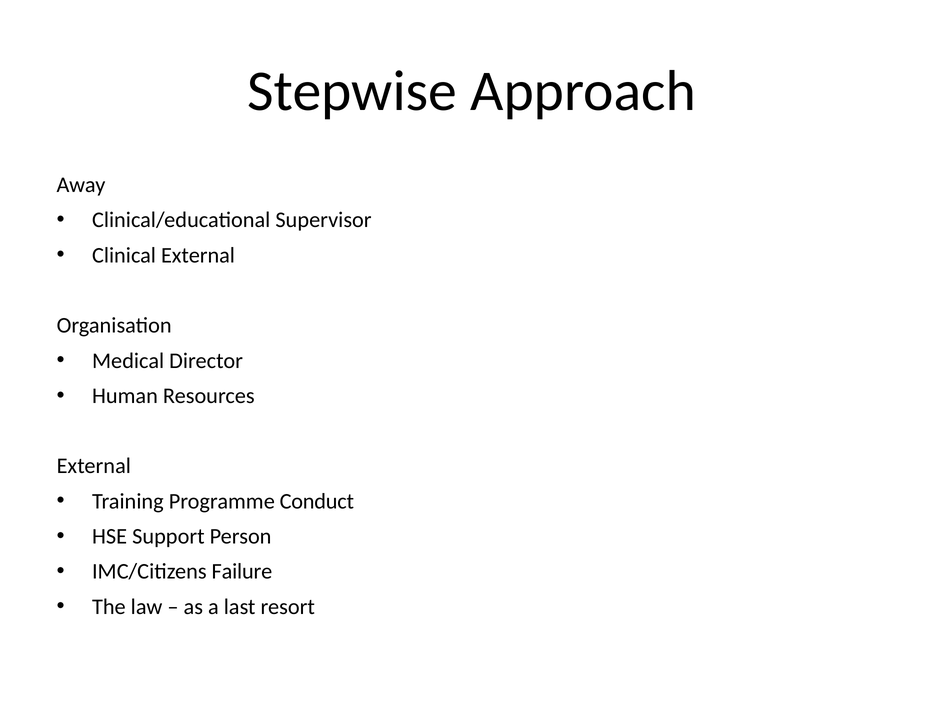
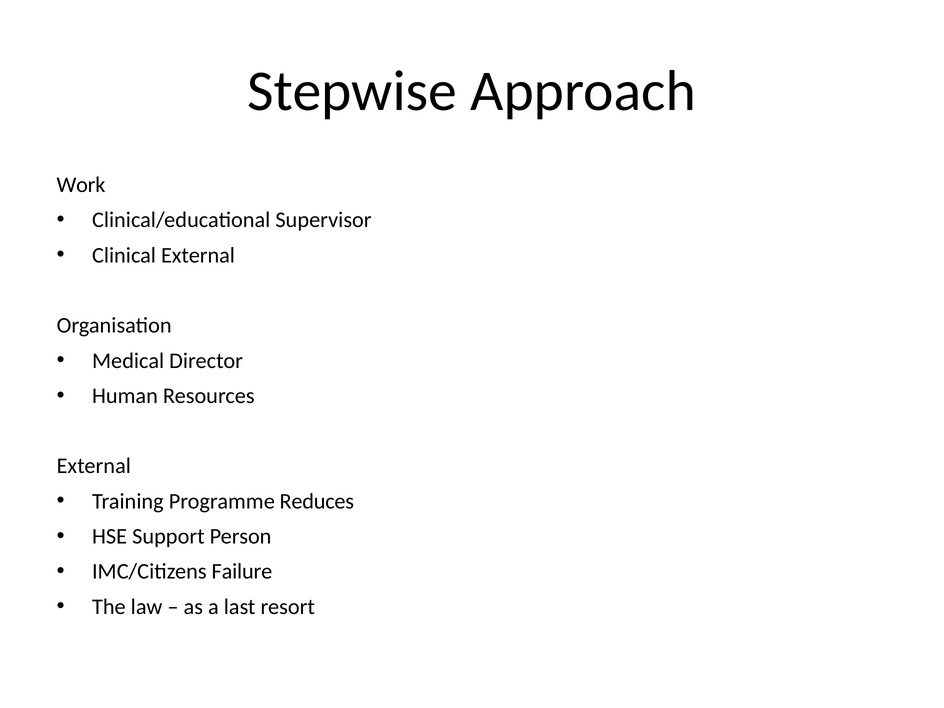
Away: Away -> Work
Conduct: Conduct -> Reduces
